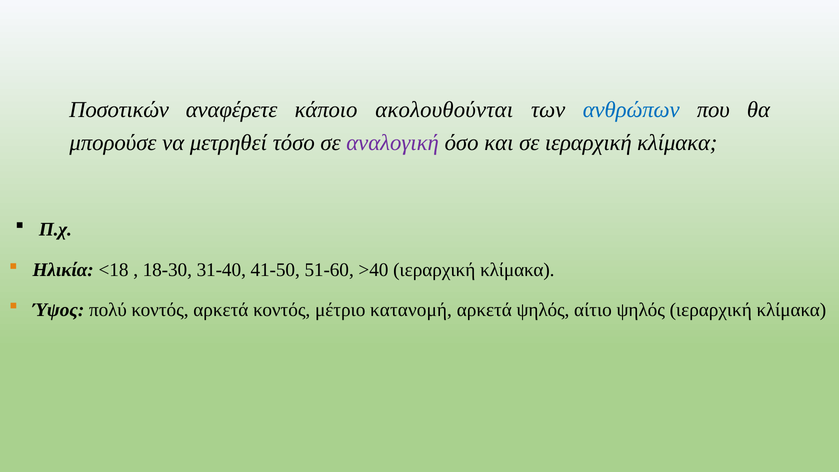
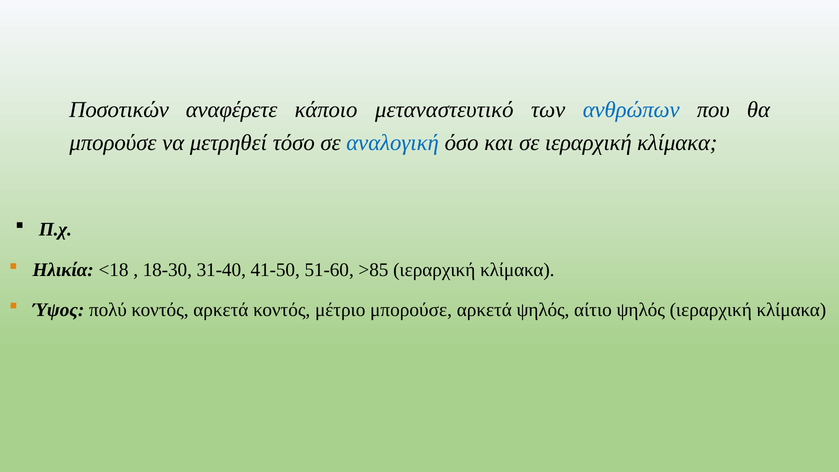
ακολουθούνται: ακολουθούνται -> μεταναστευτικό
αναλογική colour: purple -> blue
>40: >40 -> >85
μέτριο κατανομή: κατανομή -> μπορούσε
